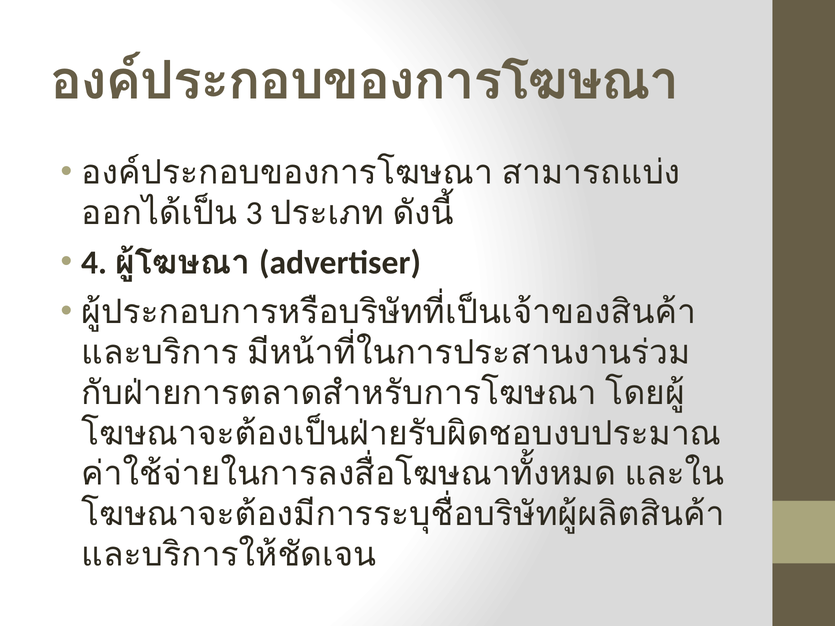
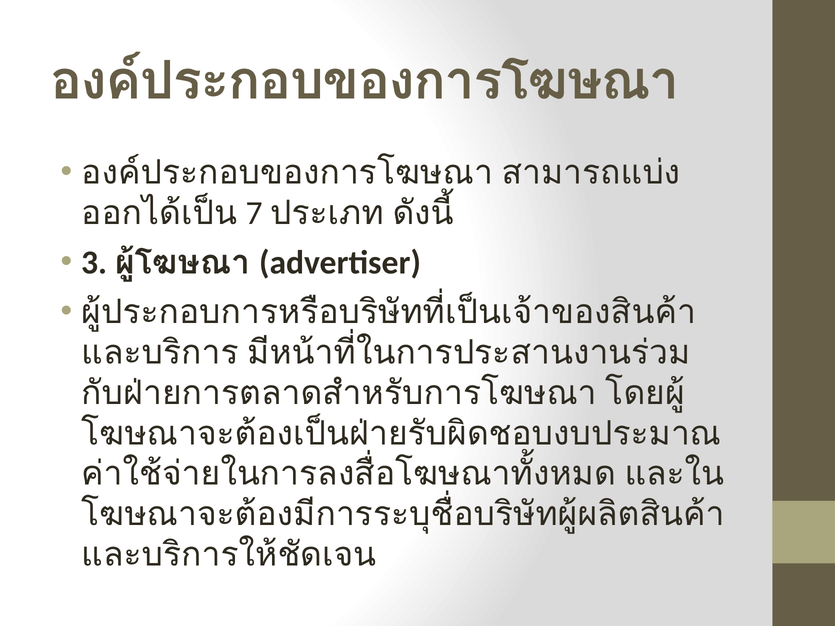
3: 3 -> 7
4: 4 -> 3
